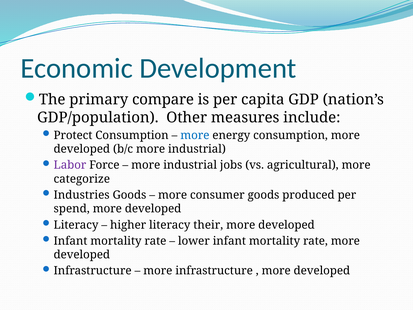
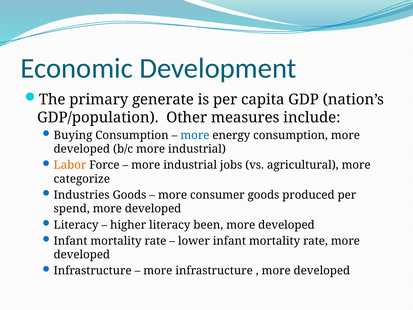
compare: compare -> generate
Protect: Protect -> Buying
Labor colour: purple -> orange
their: their -> been
